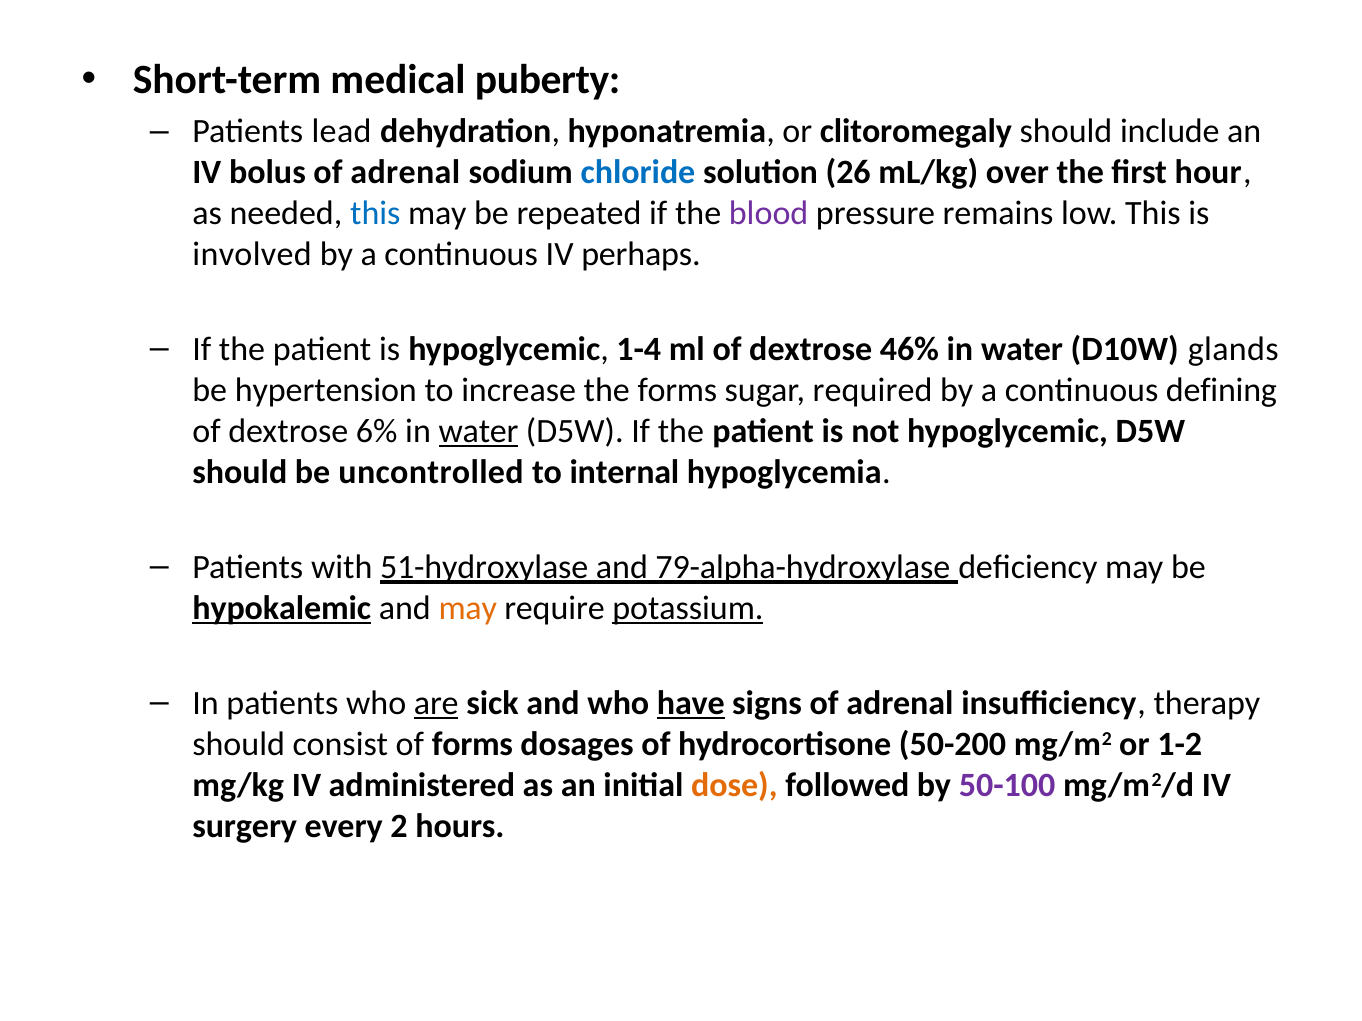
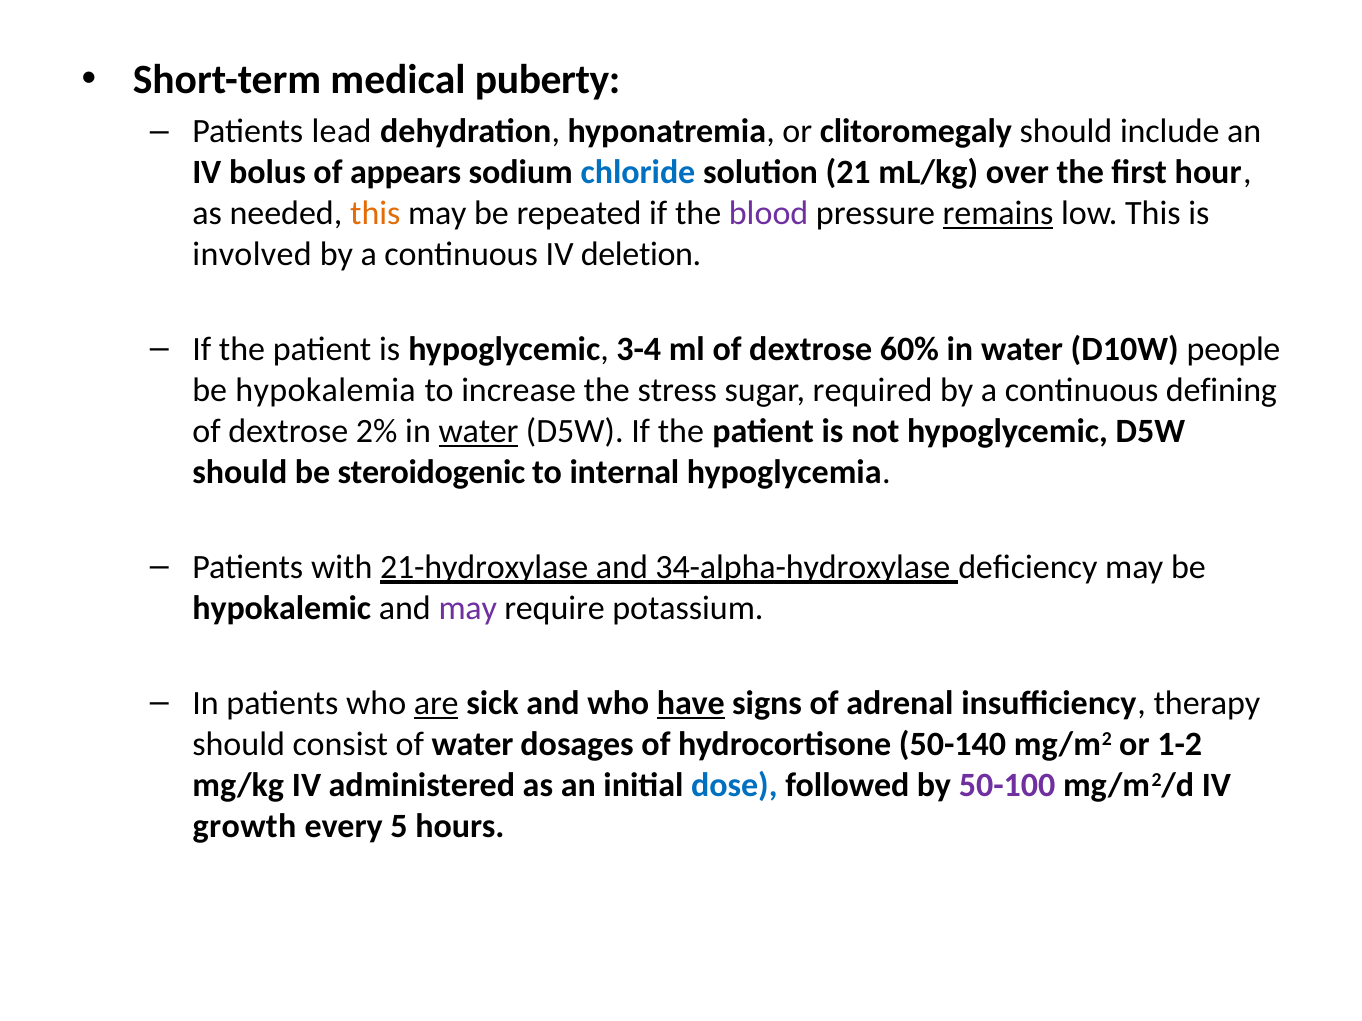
bolus of adrenal: adrenal -> appears
26: 26 -> 21
this at (375, 213) colour: blue -> orange
remains underline: none -> present
perhaps: perhaps -> deletion
1-4: 1-4 -> 3-4
46%: 46% -> 60%
glands: glands -> people
hypertension: hypertension -> hypokalemia
the forms: forms -> stress
6%: 6% -> 2%
uncontrolled: uncontrolled -> steroidogenic
51-hydroxylase: 51-hydroxylase -> 21-hydroxylase
79-alpha-hydroxylase: 79-alpha-hydroxylase -> 34-alpha-hydroxylase
hypokalemic underline: present -> none
may at (468, 608) colour: orange -> purple
potassium underline: present -> none
of forms: forms -> water
50-200: 50-200 -> 50-140
dose colour: orange -> blue
surgery: surgery -> growth
2: 2 -> 5
